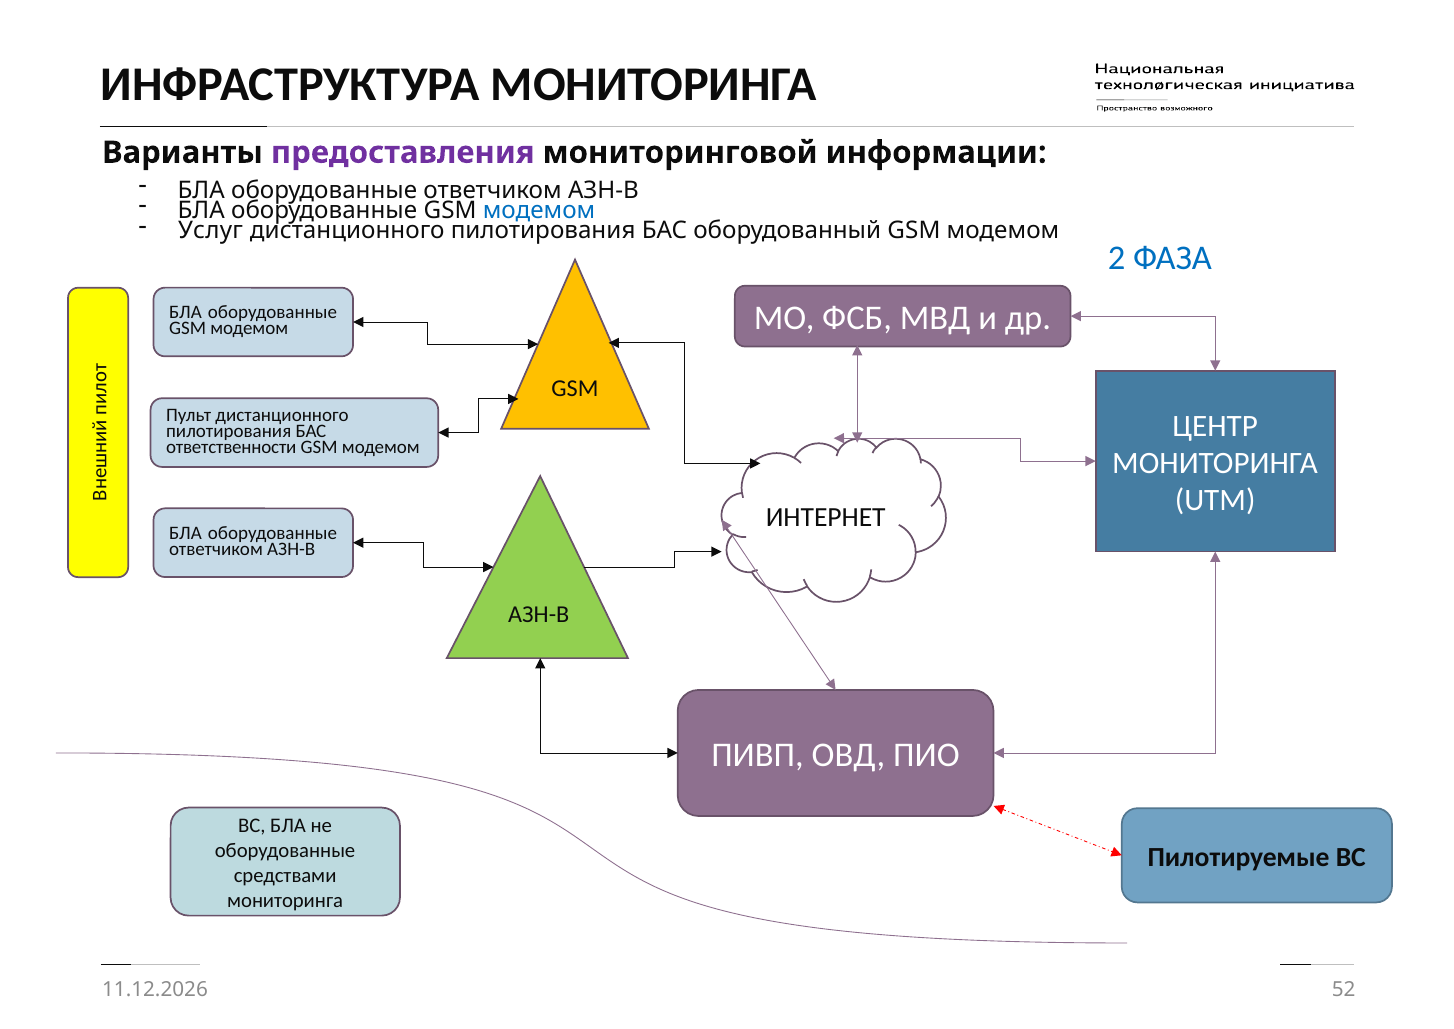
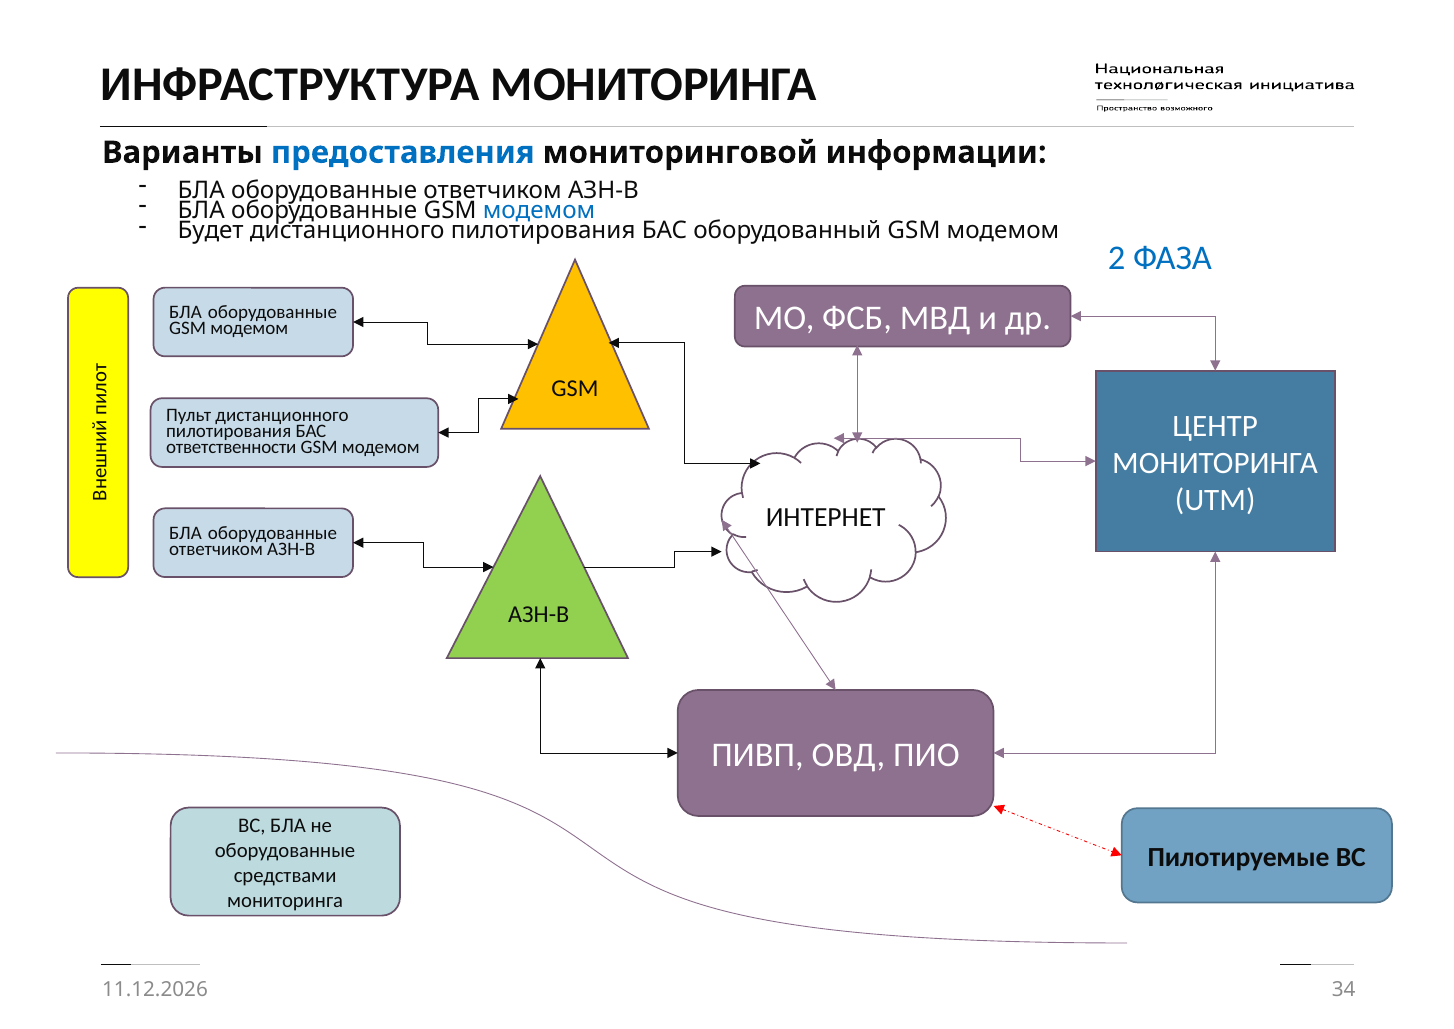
предоставления colour: purple -> blue
Услуг: Услуг -> Будет
52: 52 -> 34
